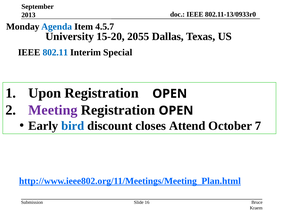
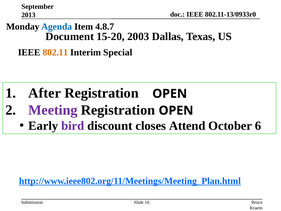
4.5.7: 4.5.7 -> 4.8.7
University: University -> Document
2055: 2055 -> 2003
802.11 colour: blue -> orange
Upon: Upon -> After
bird colour: blue -> purple
7: 7 -> 6
